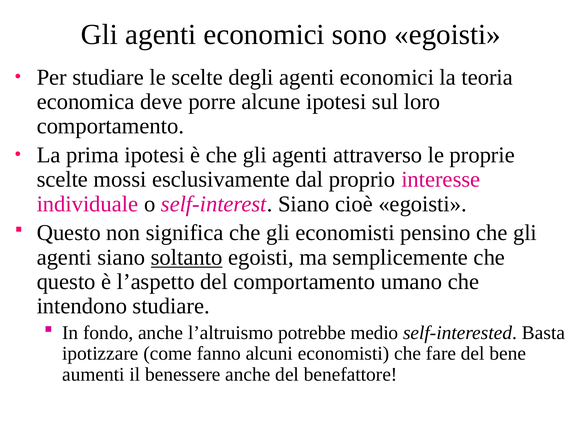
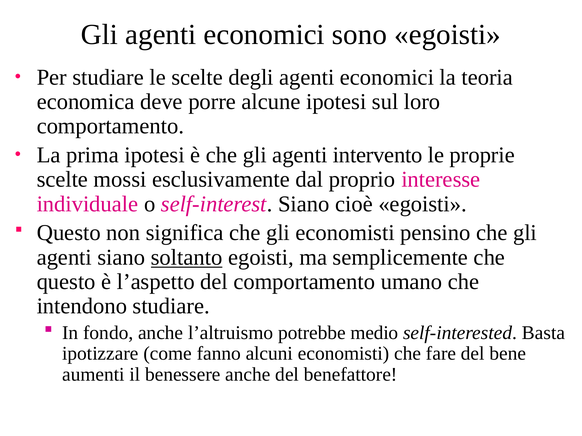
attraverso: attraverso -> intervento
